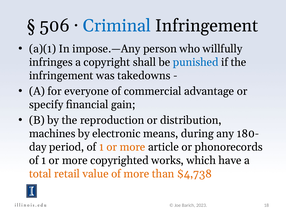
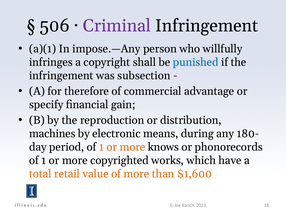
Criminal colour: blue -> purple
takedowns: takedowns -> subsection
everyone: everyone -> therefore
article: article -> knows
$4,738: $4,738 -> $1,600
